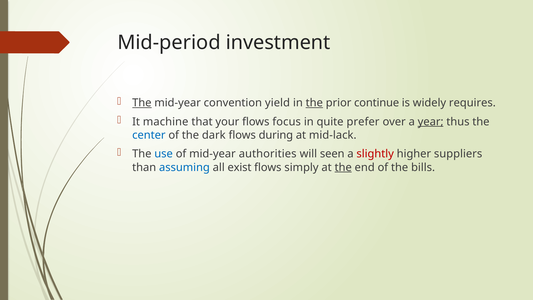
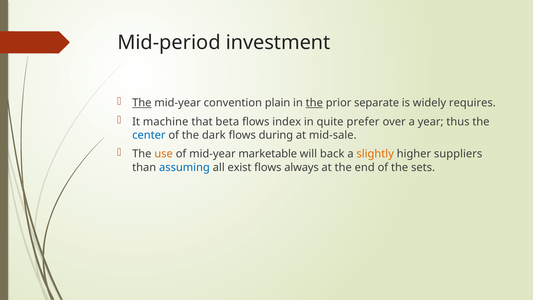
yield: yield -> plain
continue: continue -> separate
your: your -> beta
focus: focus -> index
year underline: present -> none
mid-lack: mid-lack -> mid-sale
use colour: blue -> orange
authorities: authorities -> marketable
seen: seen -> back
slightly colour: red -> orange
simply: simply -> always
the at (343, 167) underline: present -> none
bills: bills -> sets
